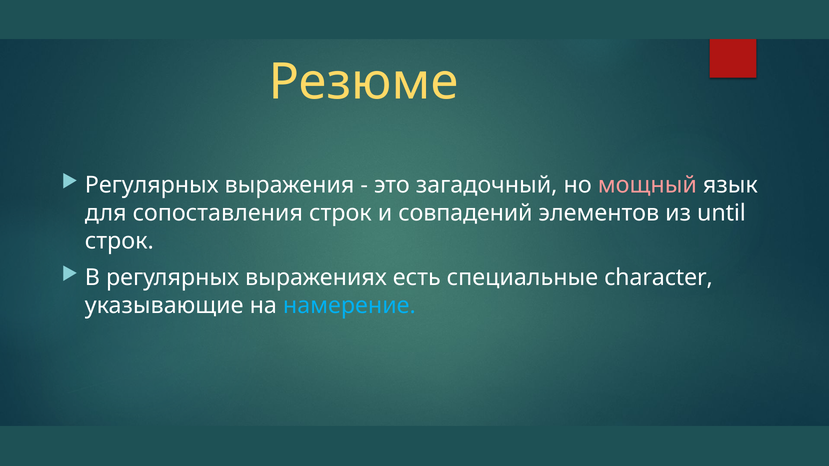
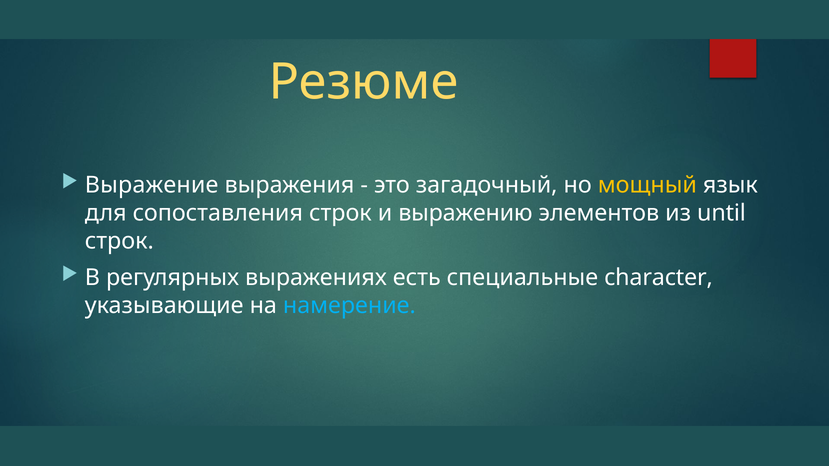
Регулярных at (152, 185): Регулярных -> Выражение
мощный colour: pink -> yellow
совпадений: совпадений -> выражению
